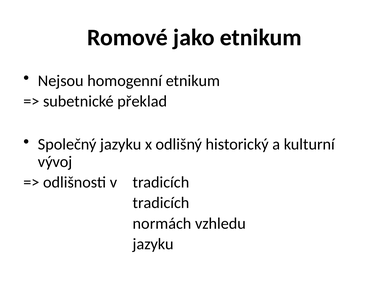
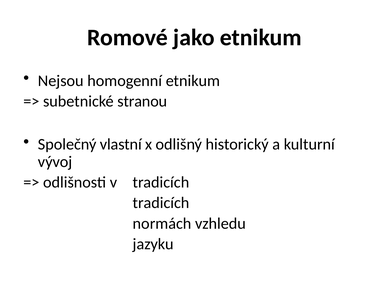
překlad: překlad -> stranou
Společný jazyku: jazyku -> vlastní
